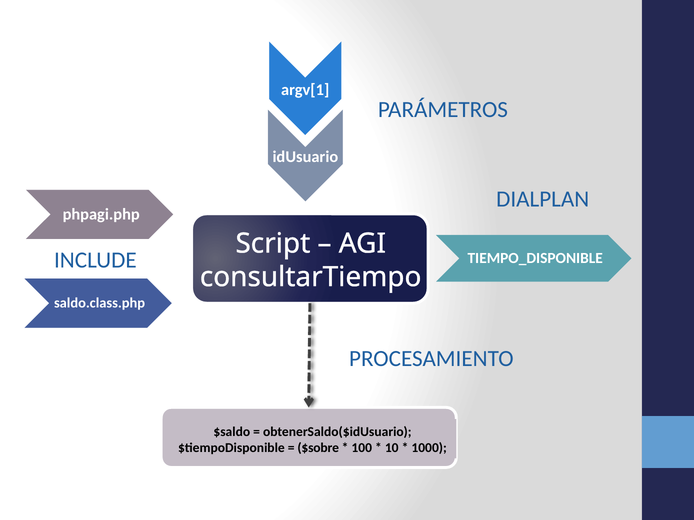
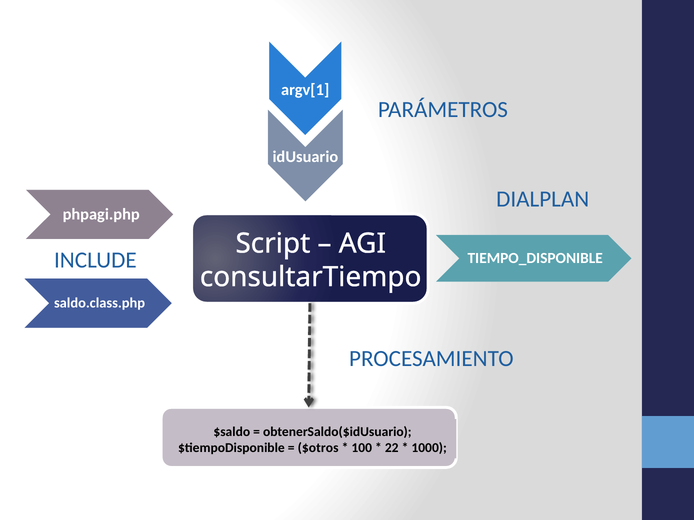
$sobre: $sobre -> $otros
10: 10 -> 22
